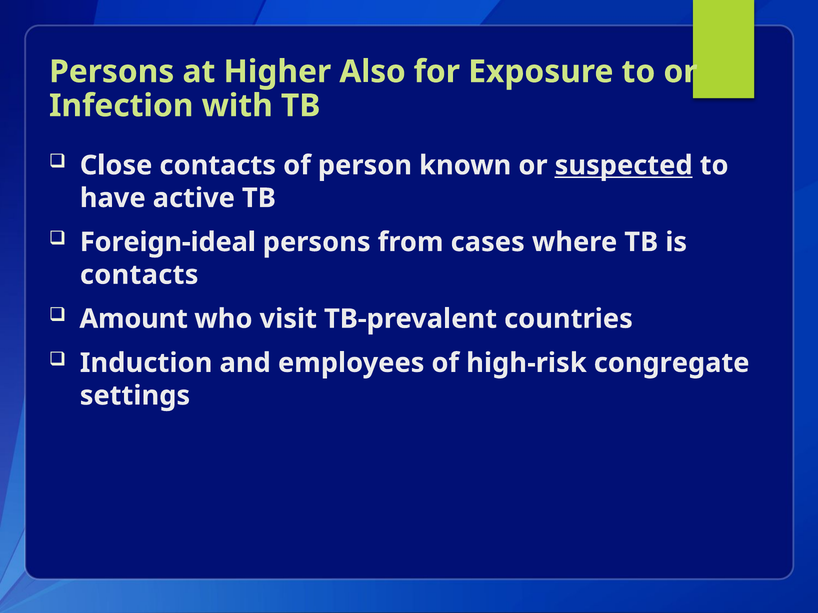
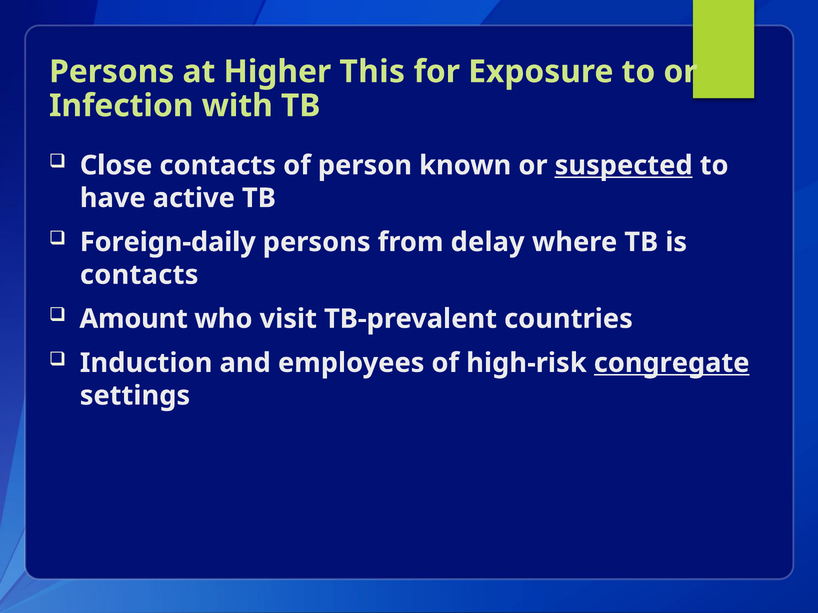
Also: Also -> This
Foreign-ideal: Foreign-ideal -> Foreign-daily
cases: cases -> delay
congregate underline: none -> present
